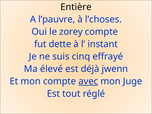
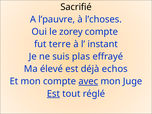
Entière: Entière -> Sacrifié
dette: dette -> terre
cinq: cinq -> plas
jwenn: jwenn -> echos
Est at (53, 94) underline: none -> present
